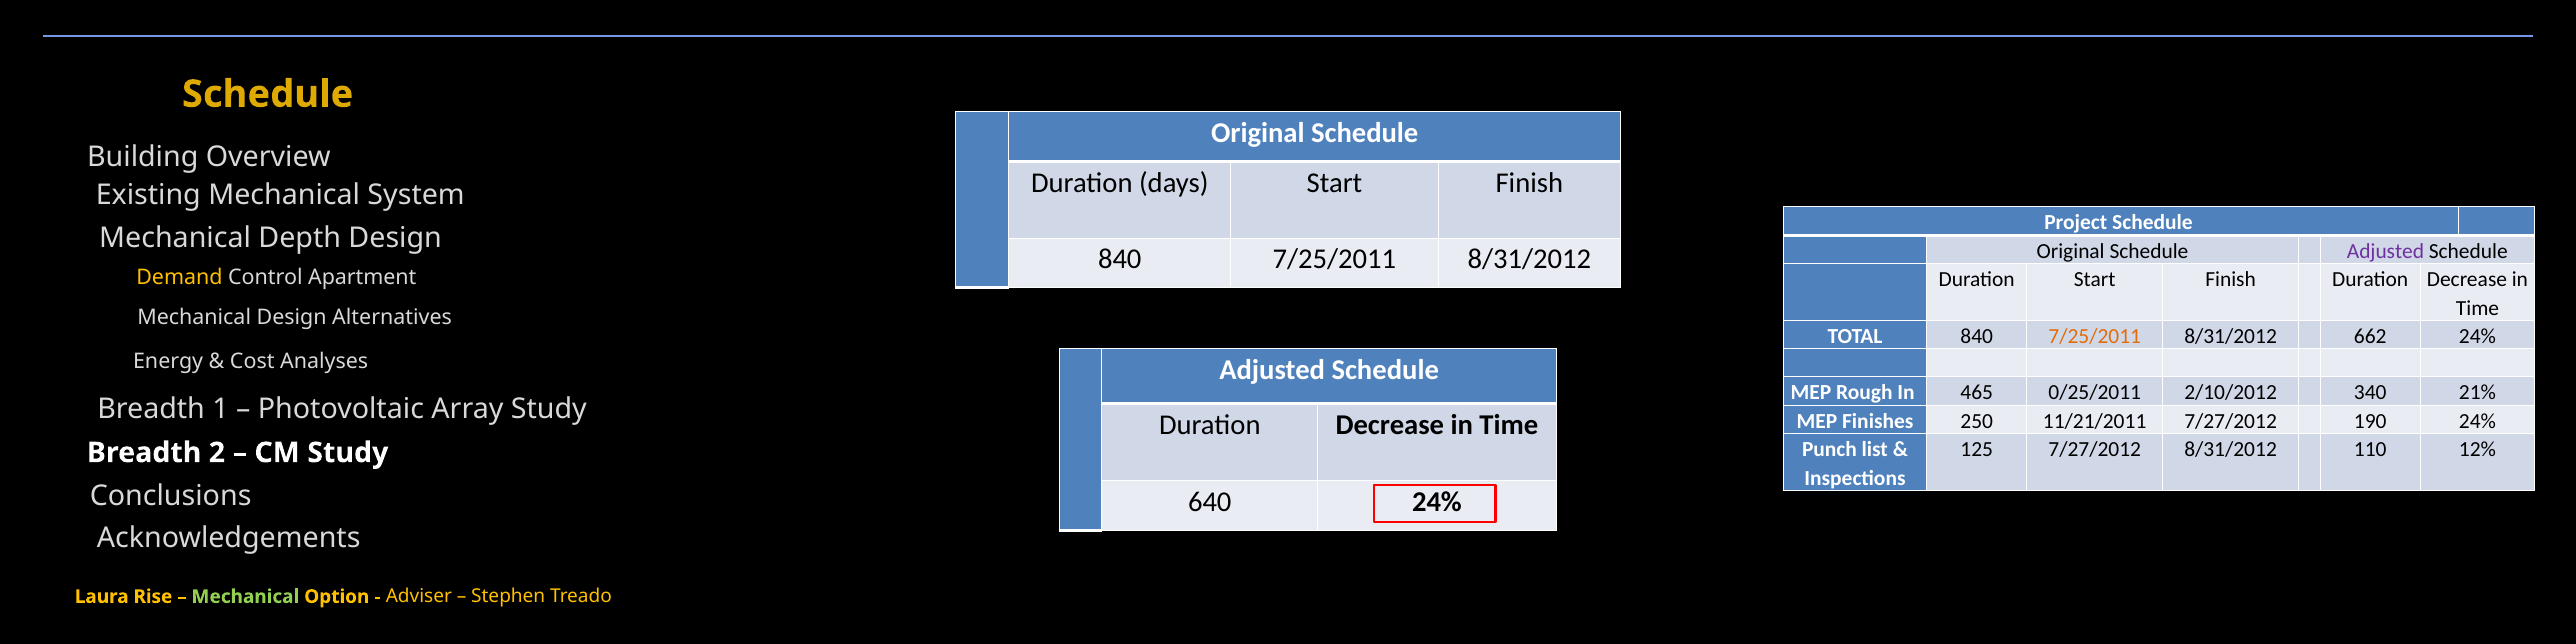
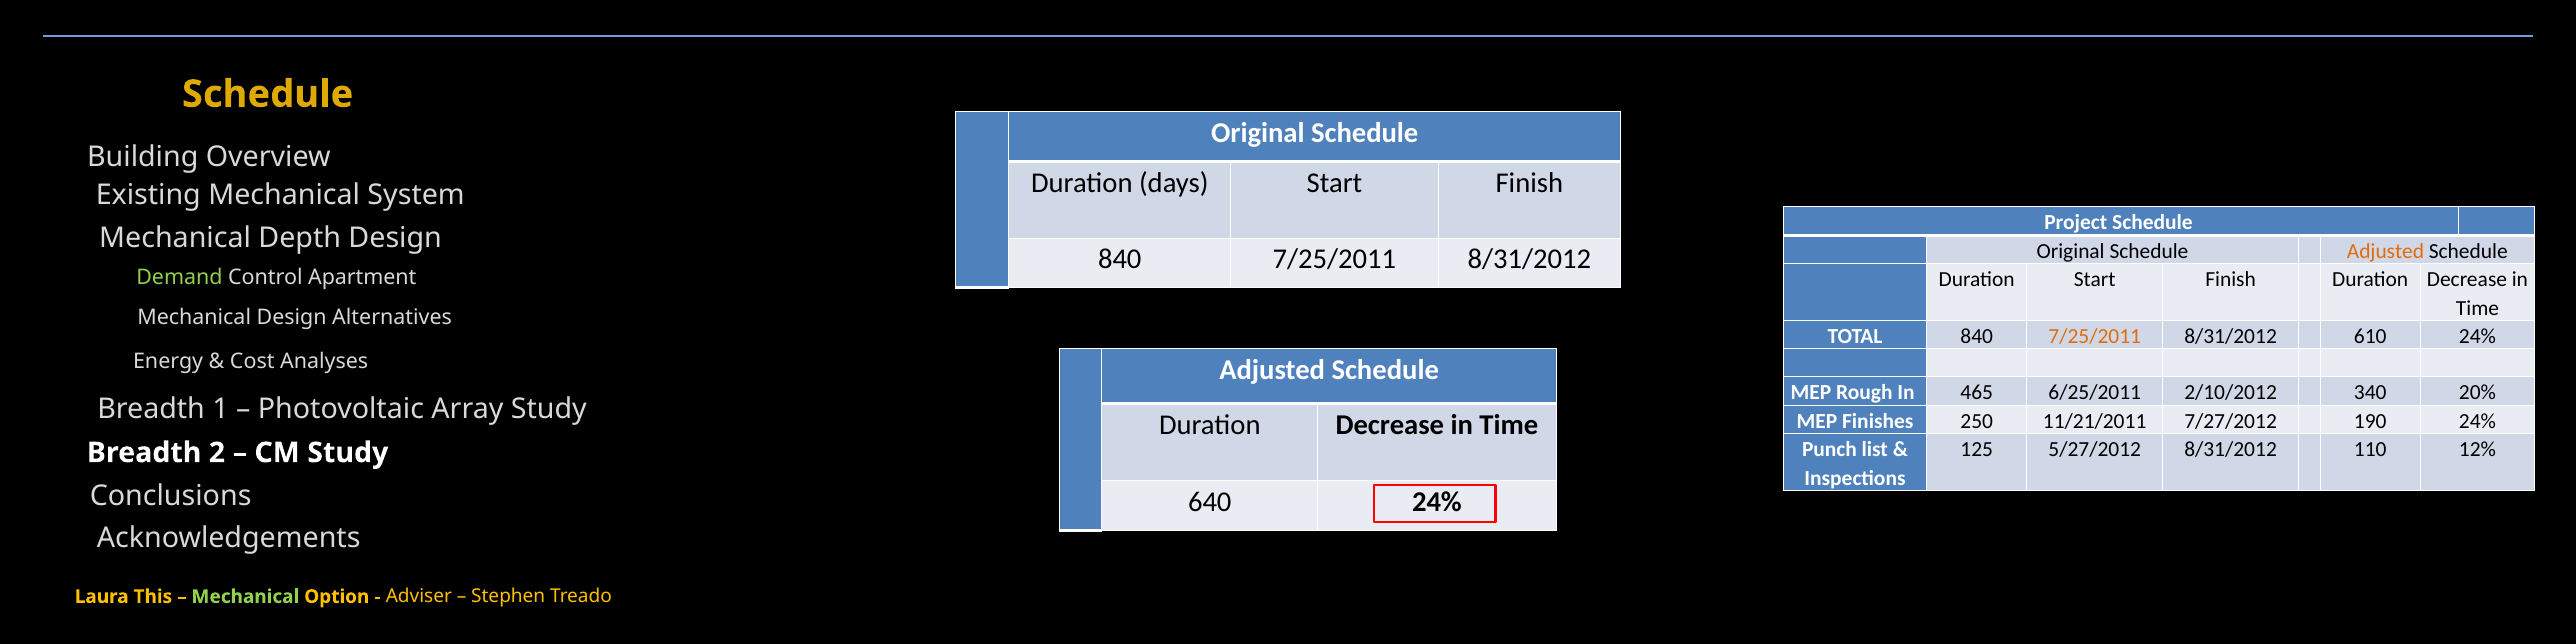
Adjusted at (2385, 251) colour: purple -> orange
Demand colour: yellow -> light green
662: 662 -> 610
0/25/2011: 0/25/2011 -> 6/25/2011
21%: 21% -> 20%
125 7/27/2012: 7/27/2012 -> 5/27/2012
Rise: Rise -> This
